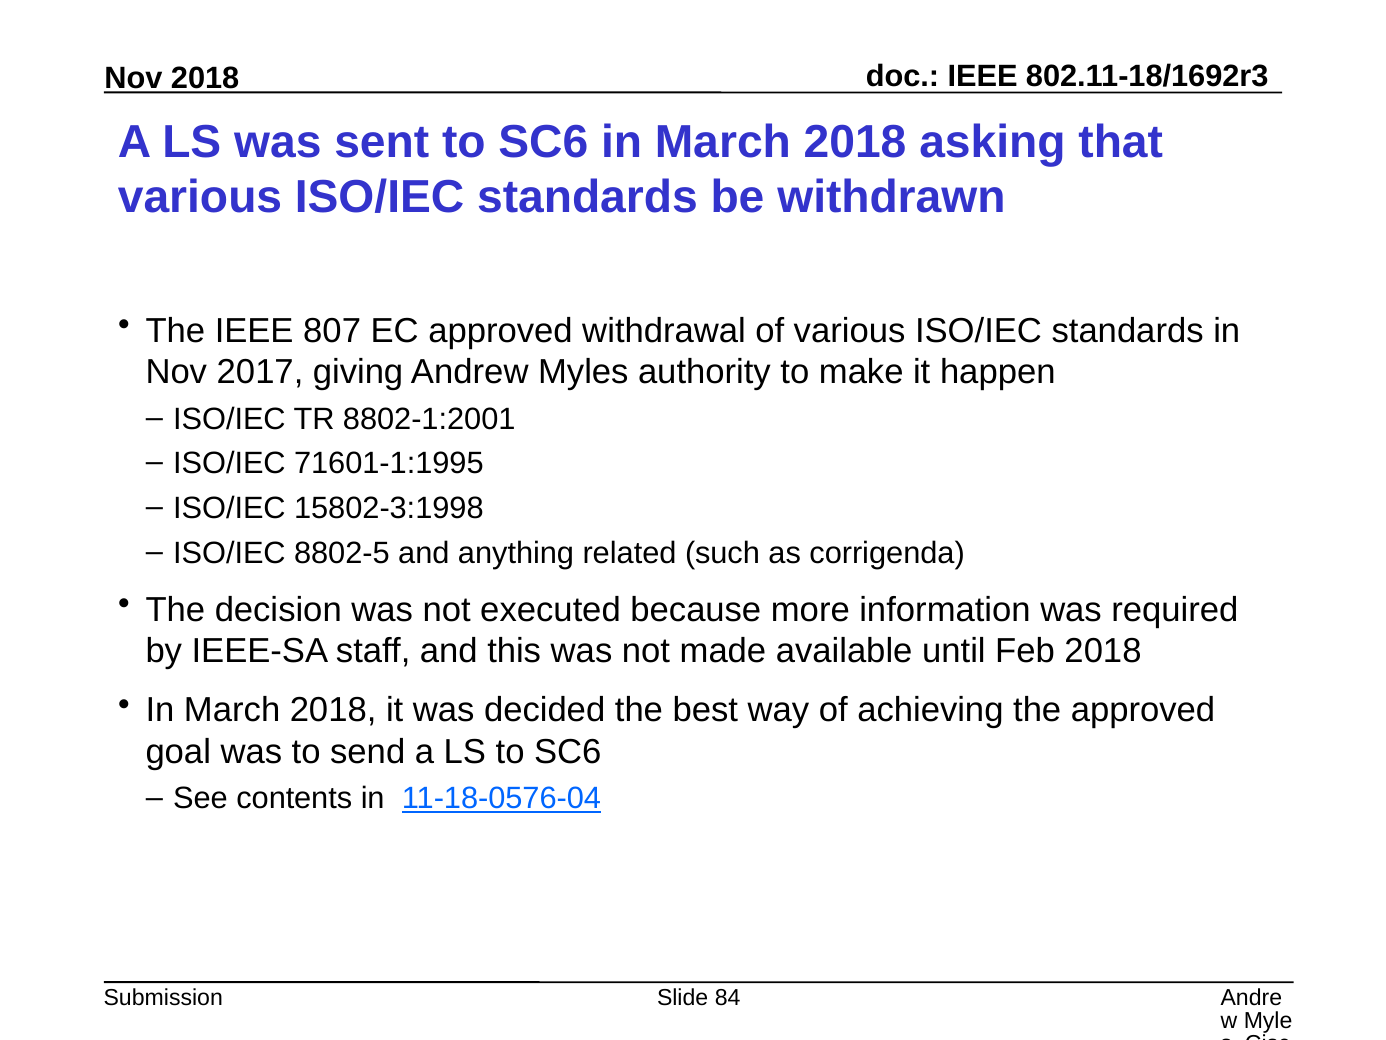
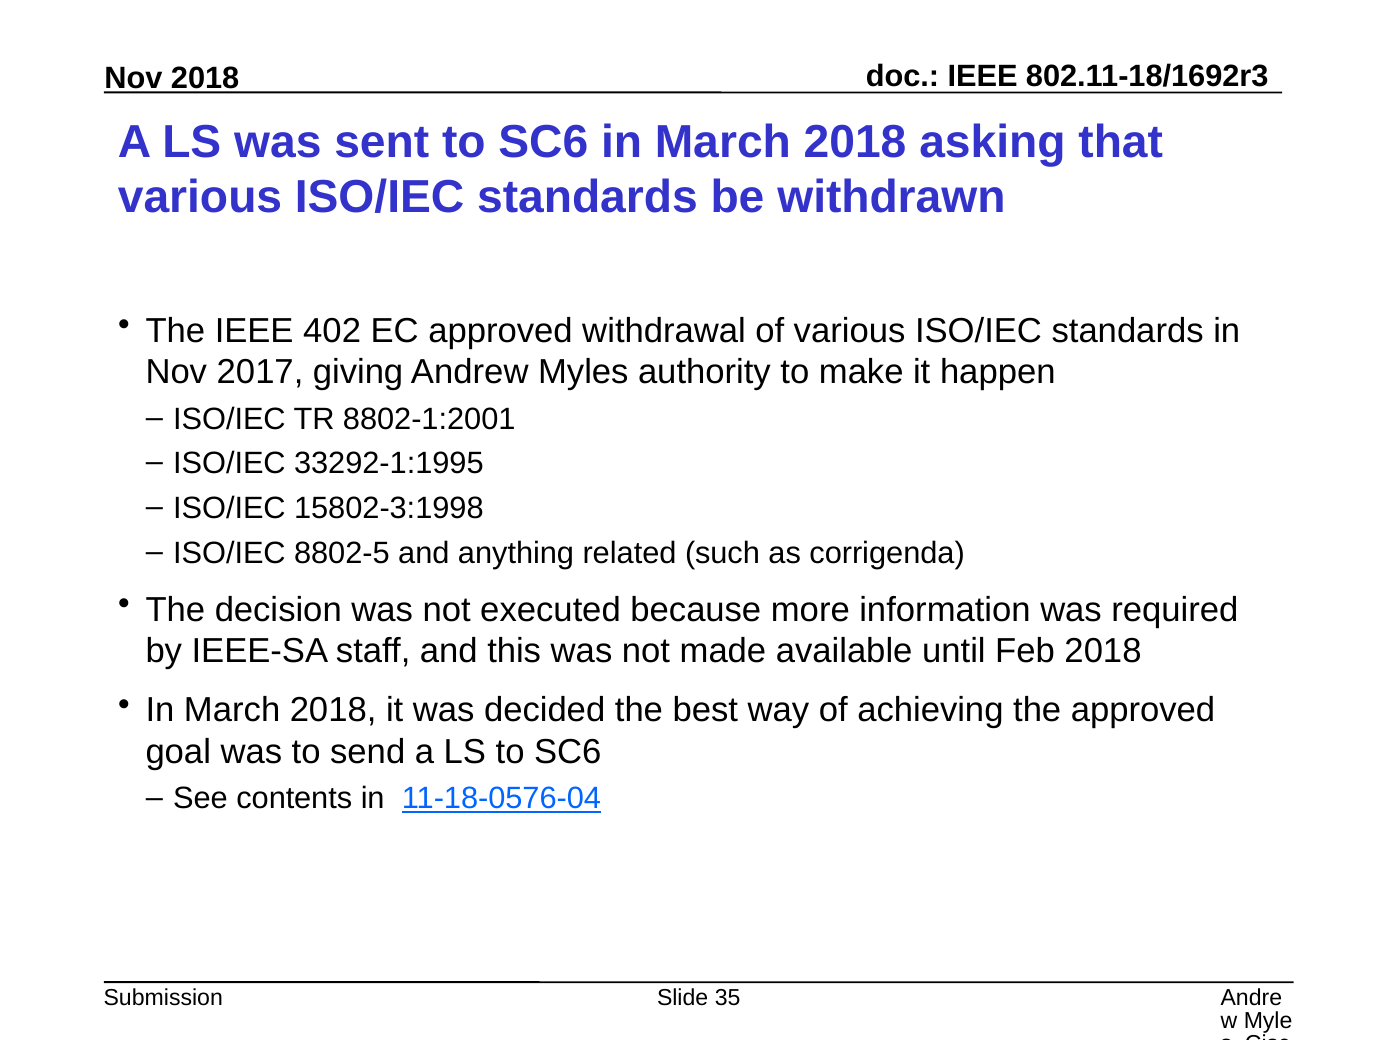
807: 807 -> 402
71601-1:1995: 71601-1:1995 -> 33292-1:1995
84: 84 -> 35
